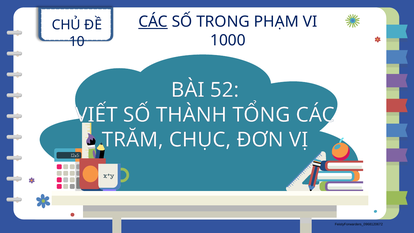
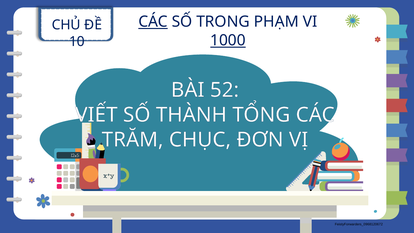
1000 underline: none -> present
